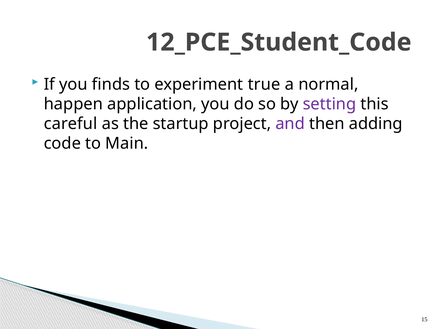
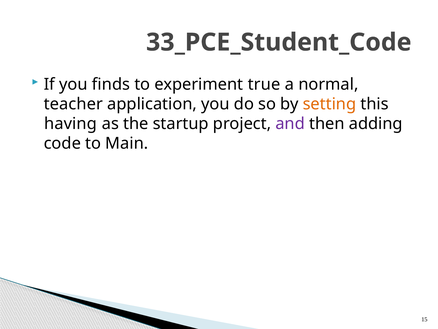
12_PCE_Student_Code: 12_PCE_Student_Code -> 33_PCE_Student_Code
happen: happen -> teacher
setting colour: purple -> orange
careful: careful -> having
